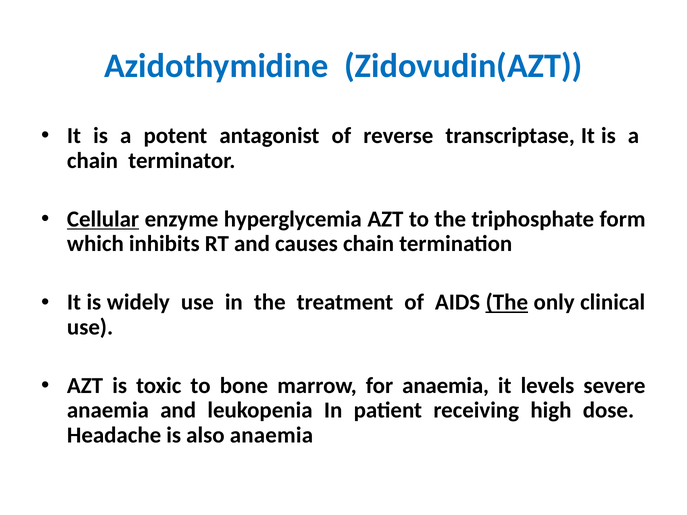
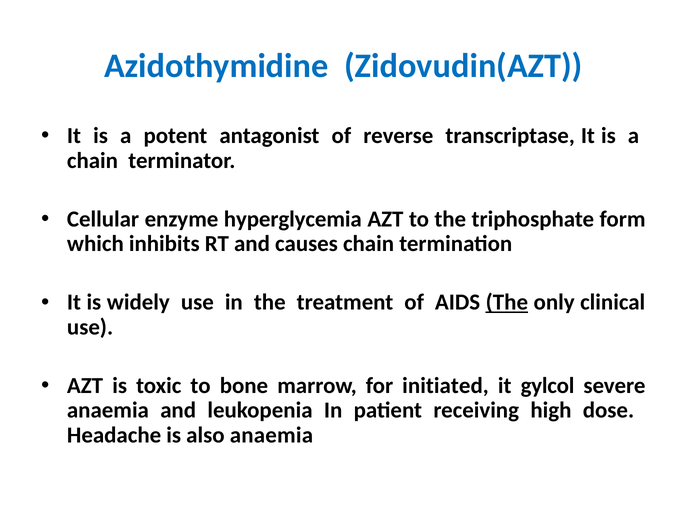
Cellular underline: present -> none
for anaemia: anaemia -> initiated
levels: levels -> gylcol
